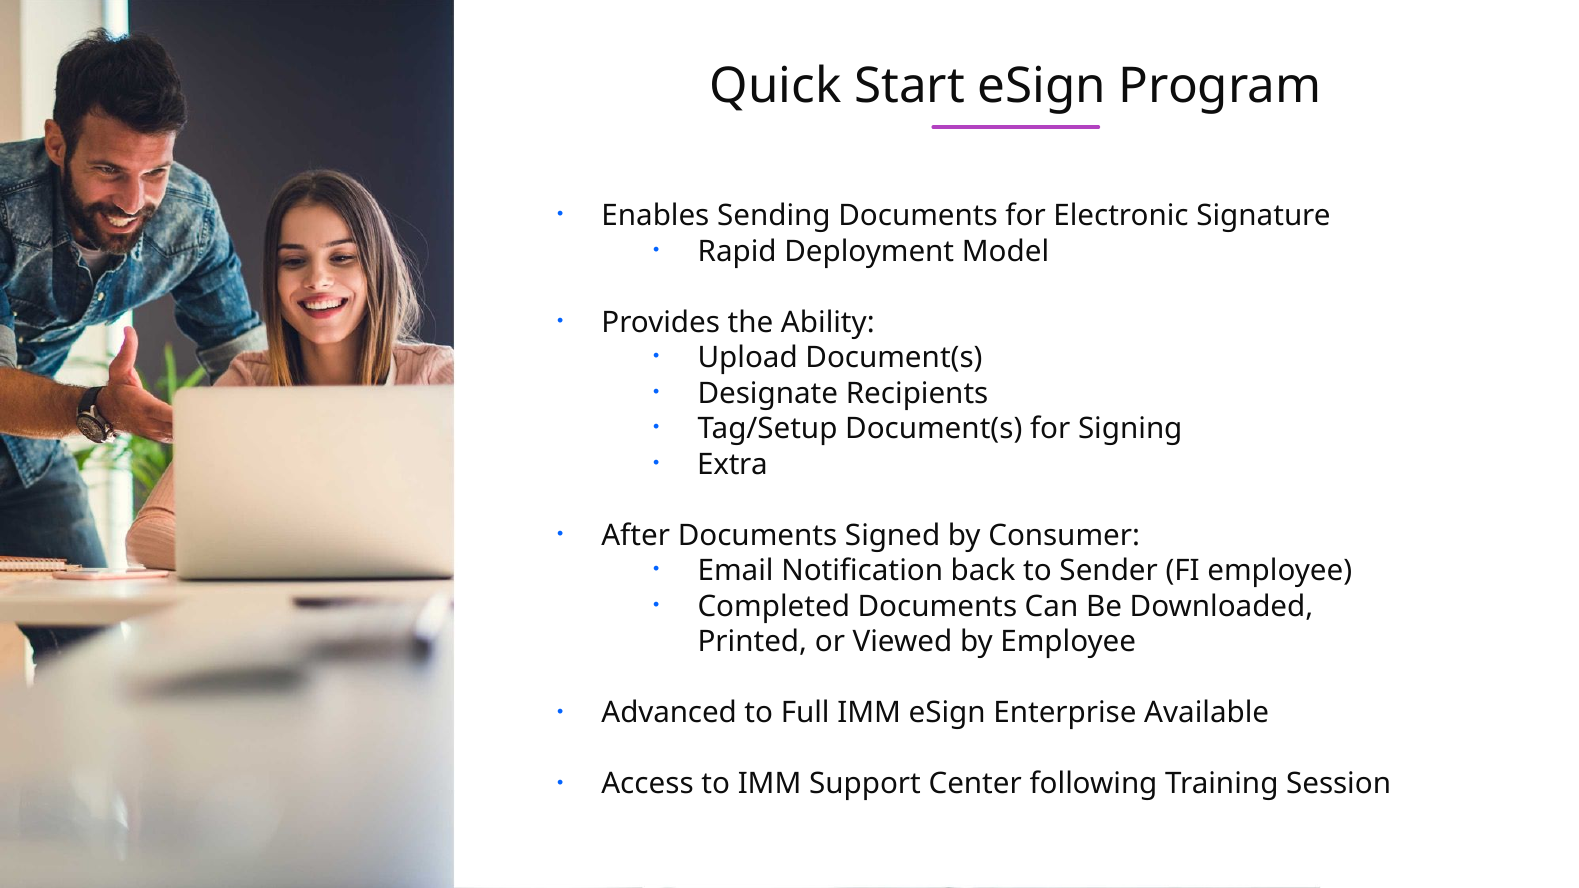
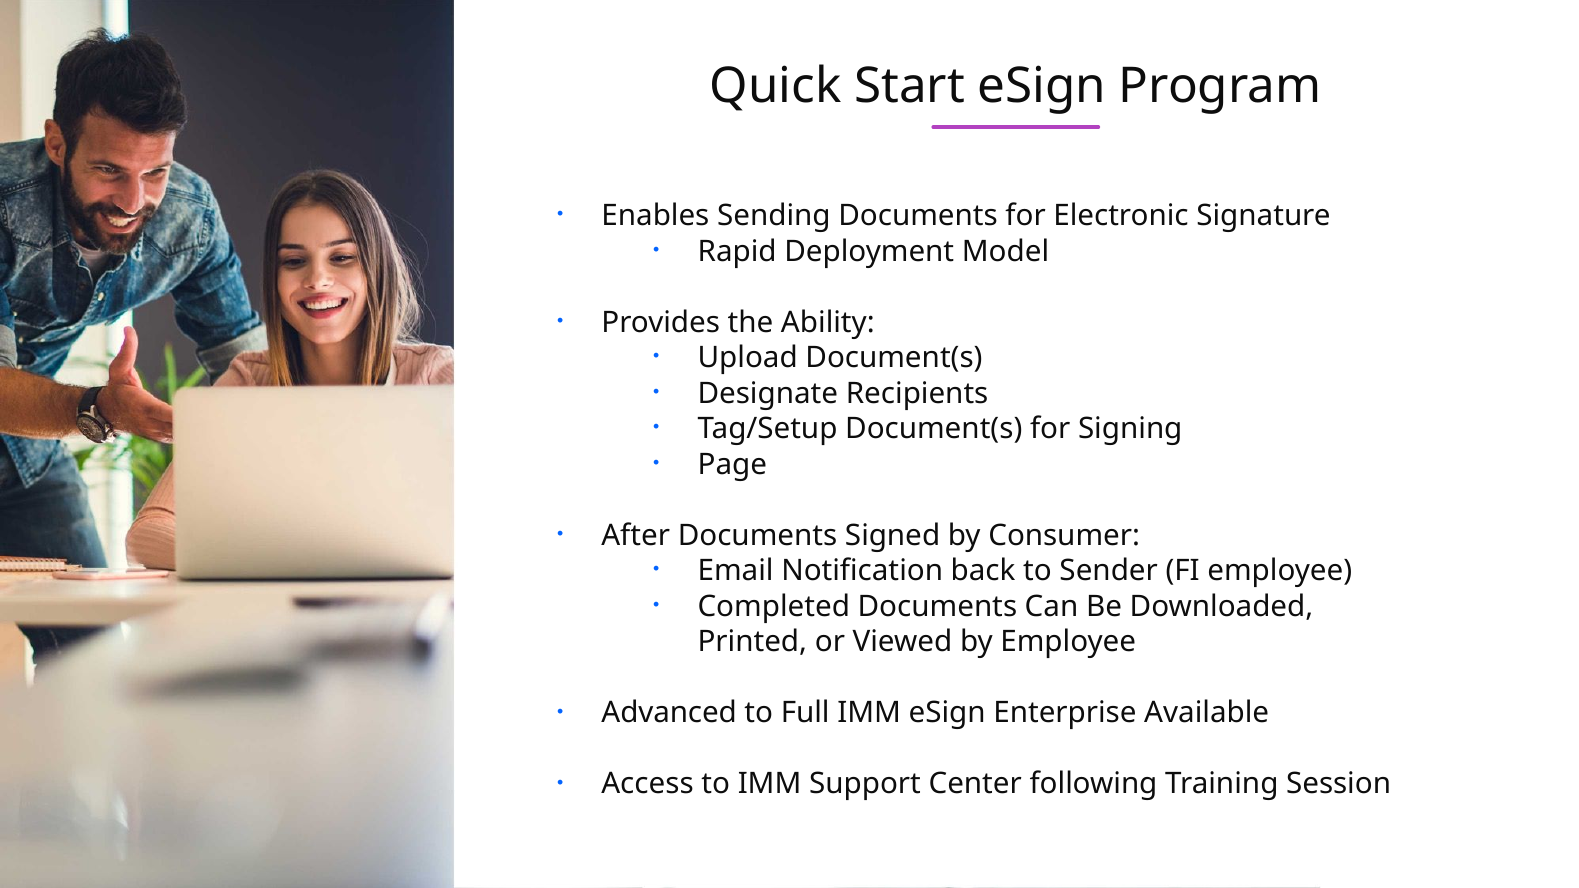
Extra: Extra -> Page
